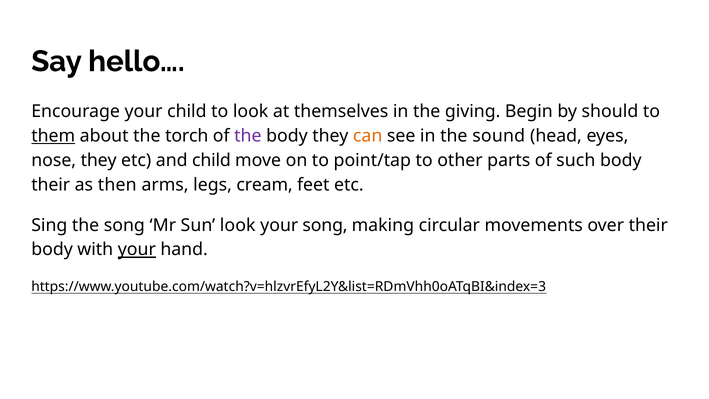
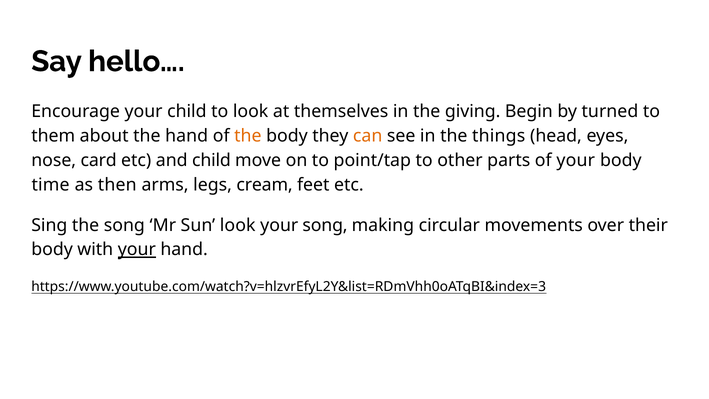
should: should -> turned
them underline: present -> none
the torch: torch -> hand
the at (248, 136) colour: purple -> orange
sound: sound -> things
nose they: they -> card
of such: such -> your
their at (51, 185): their -> time
